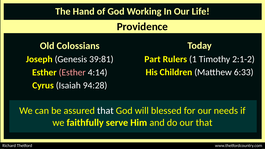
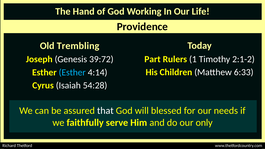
Colossians: Colossians -> Trembling
39:81: 39:81 -> 39:72
Esther at (72, 72) colour: pink -> light blue
94:28: 94:28 -> 54:28
our that: that -> only
